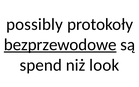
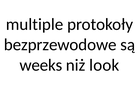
possibly: possibly -> multiple
bezprzewodowe underline: present -> none
spend: spend -> weeks
